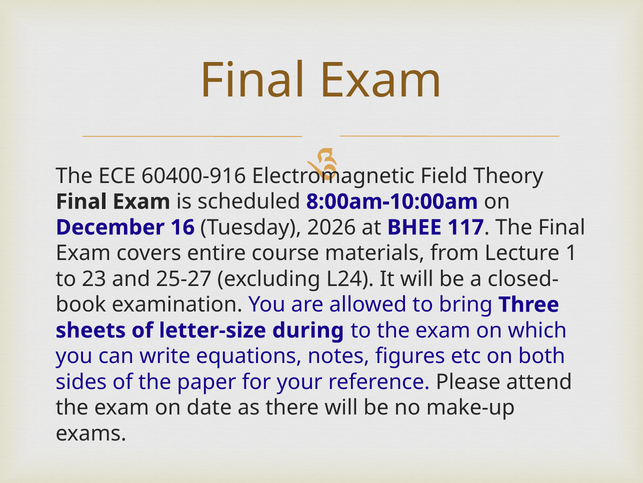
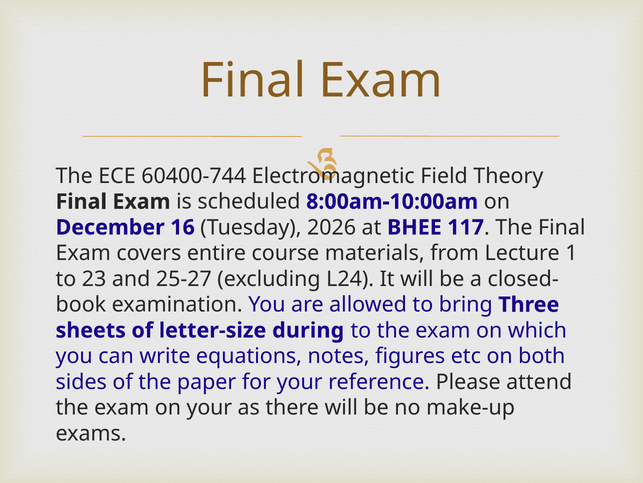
60400-916: 60400-916 -> 60400-744
on date: date -> your
